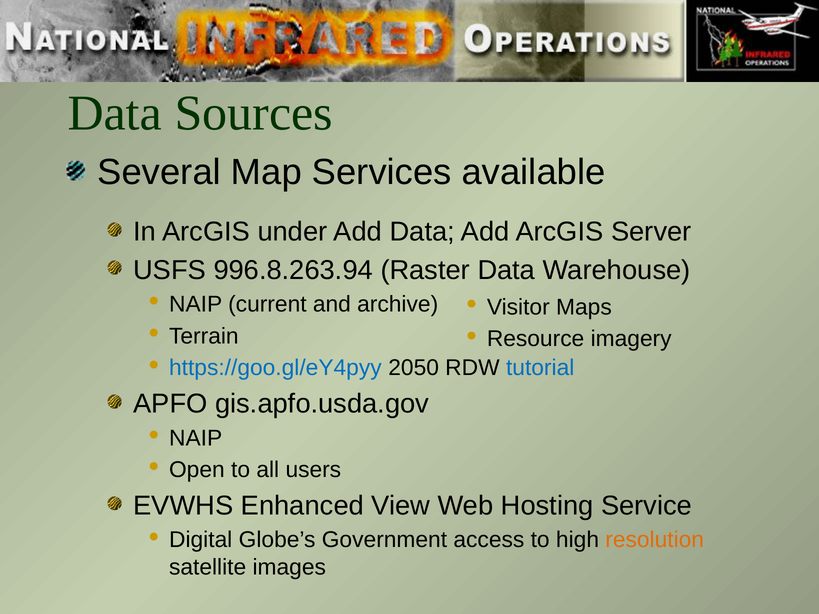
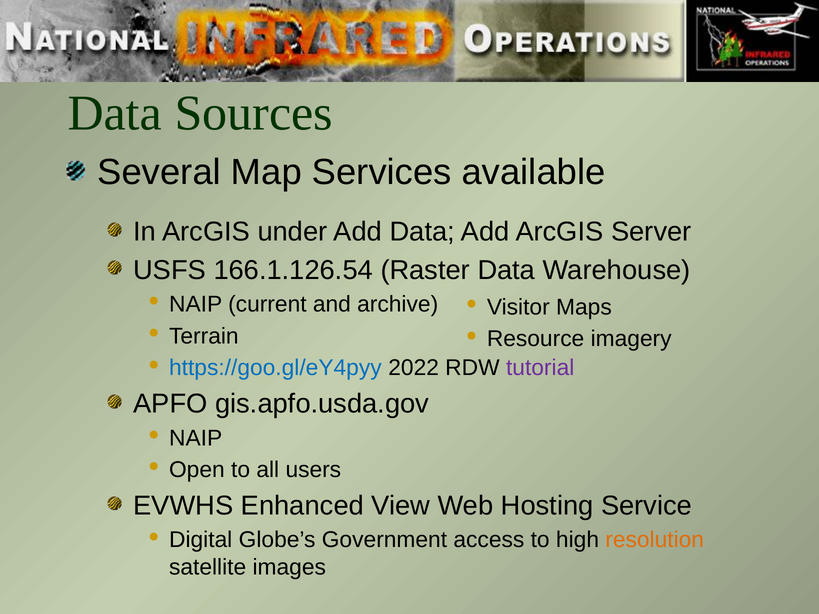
996.8.263.94: 996.8.263.94 -> 166.1.126.54
2050: 2050 -> 2022
tutorial colour: blue -> purple
